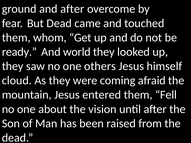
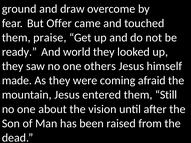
and after: after -> draw
But Dead: Dead -> Offer
whom: whom -> praise
cloud: cloud -> made
Fell: Fell -> Still
